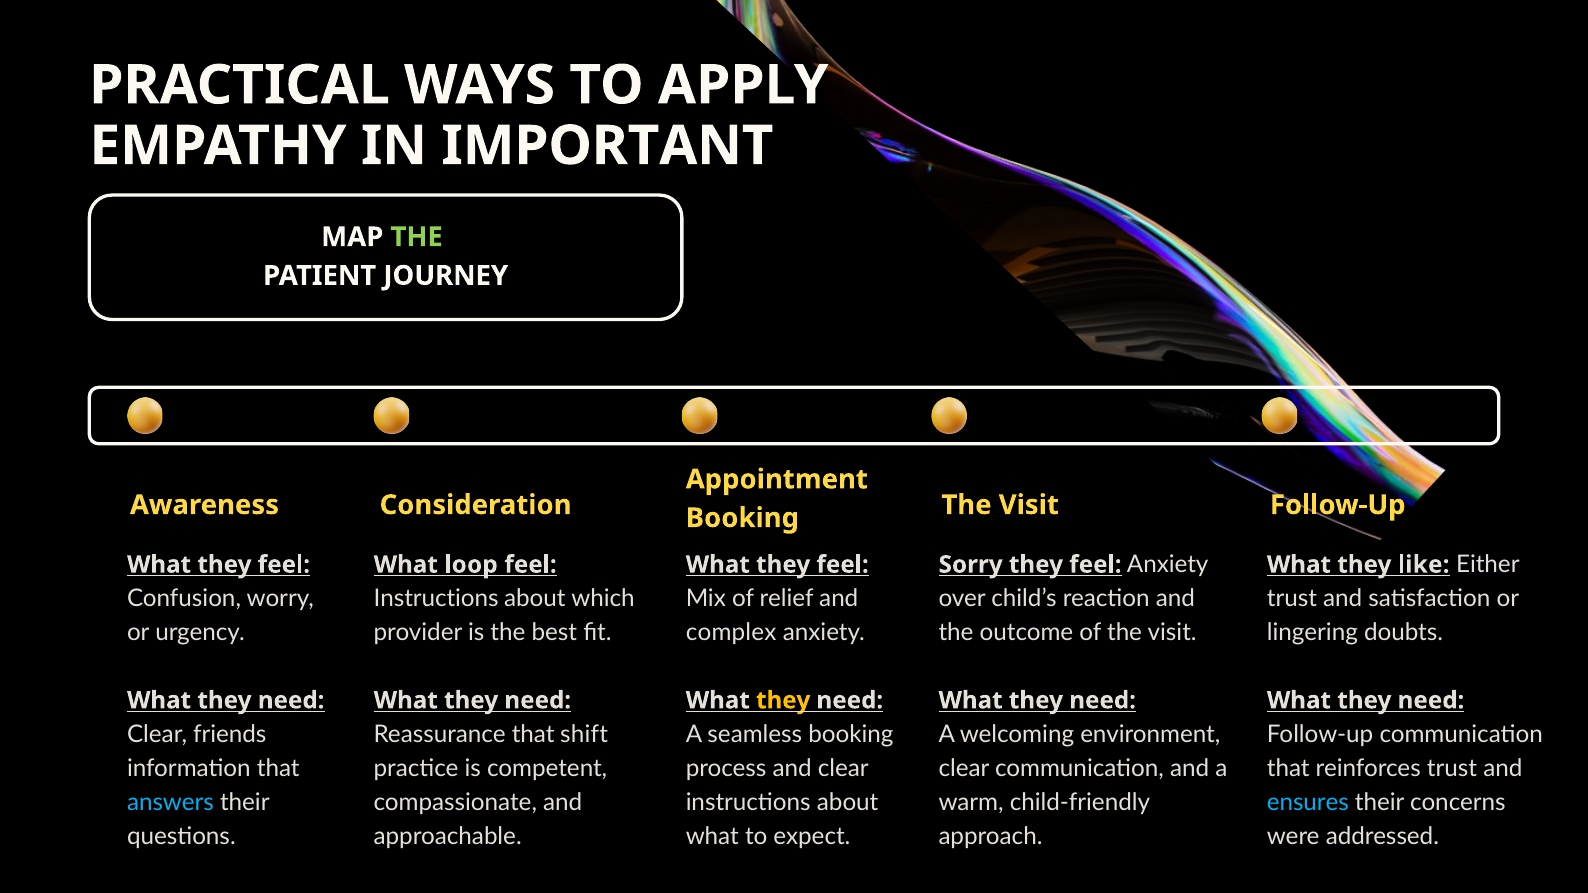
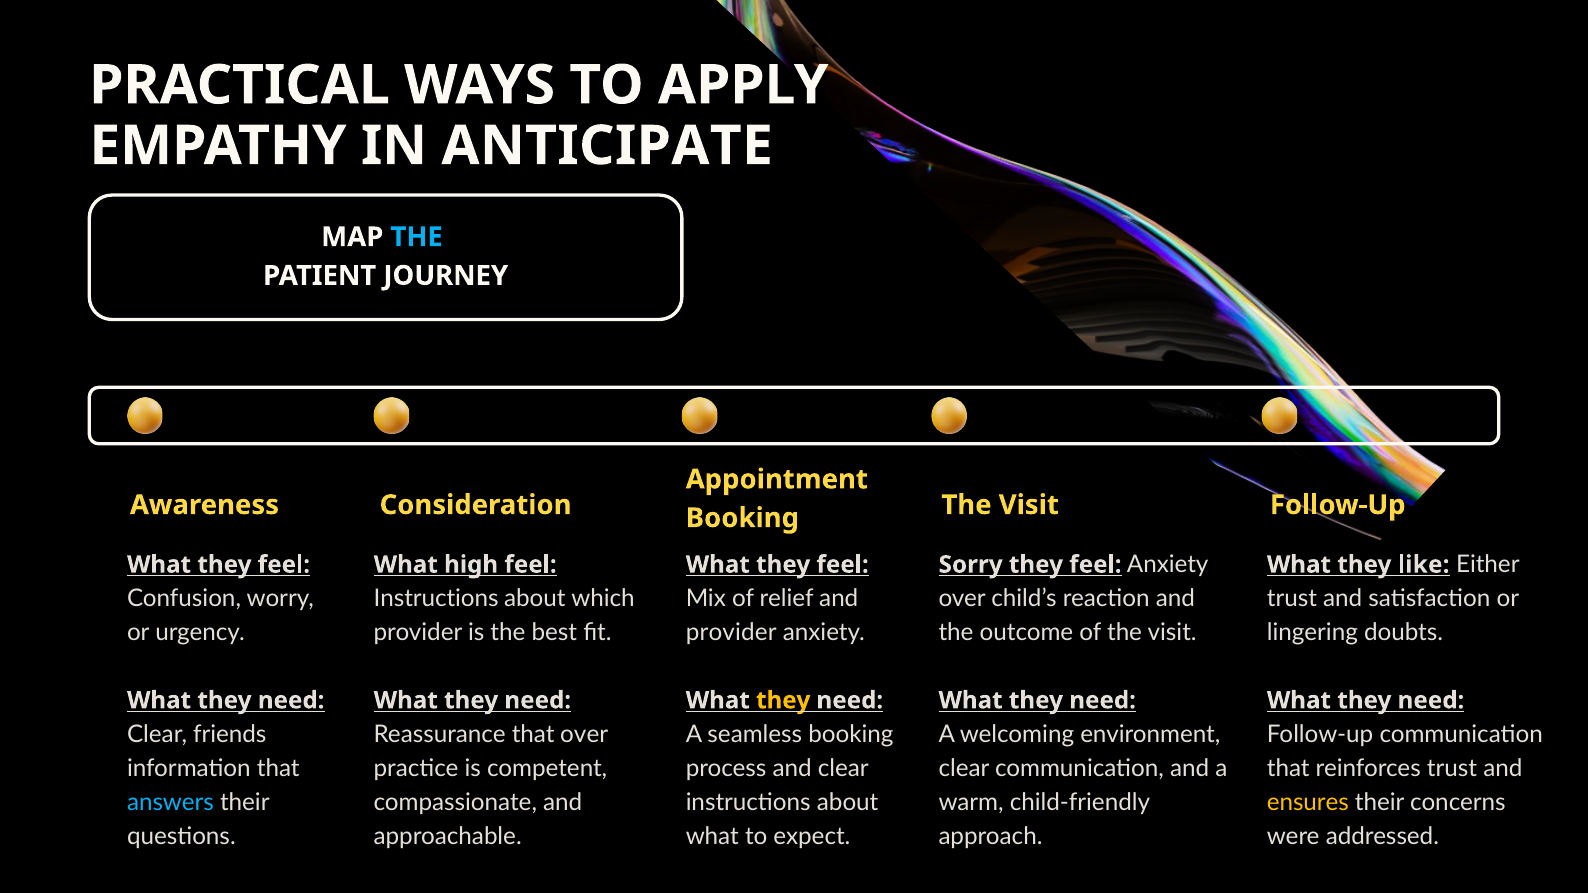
IMPORTANT: IMPORTANT -> ANTICIPATE
THE at (417, 237) colour: light green -> light blue
loop: loop -> high
complex at (731, 633): complex -> provider
that shift: shift -> over
ensures colour: light blue -> yellow
